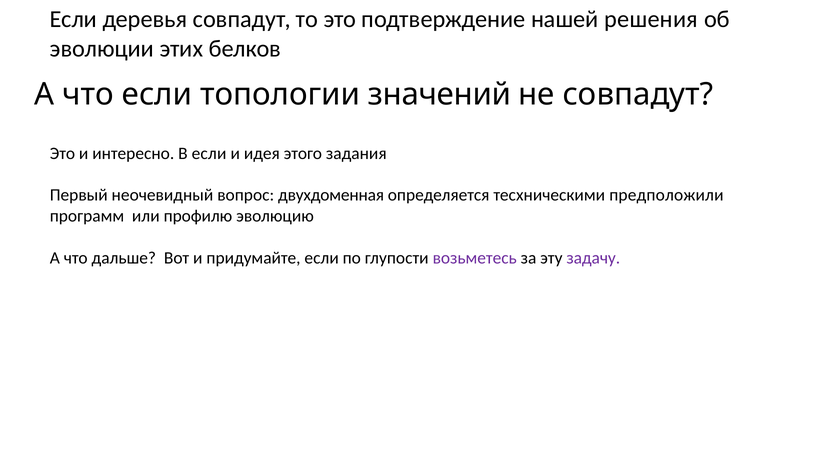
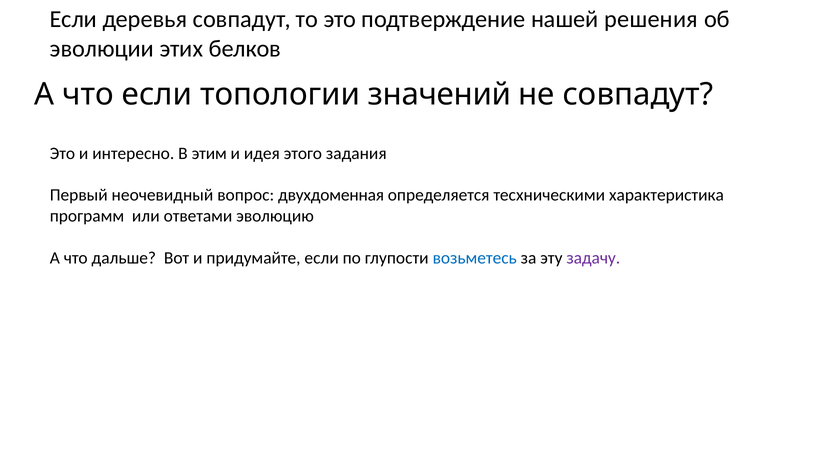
В если: если -> этим
предположили: предположили -> характеристика
профилю: профилю -> ответами
возьметесь colour: purple -> blue
